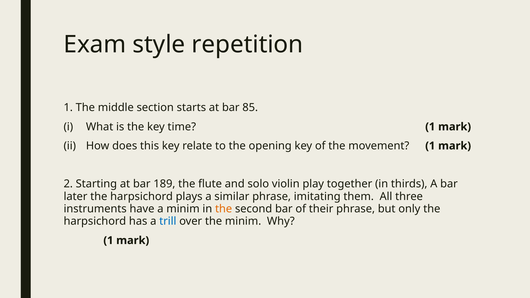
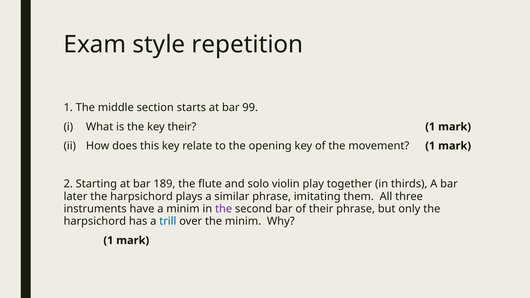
85: 85 -> 99
key time: time -> their
the at (224, 209) colour: orange -> purple
